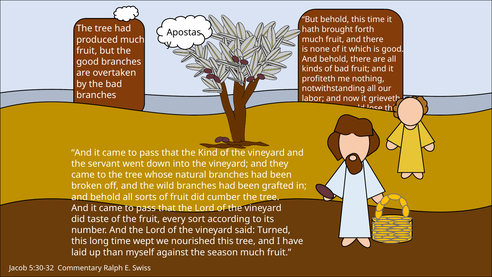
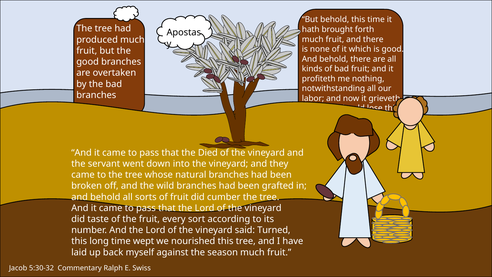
Kind: Kind -> Died
than: than -> back
